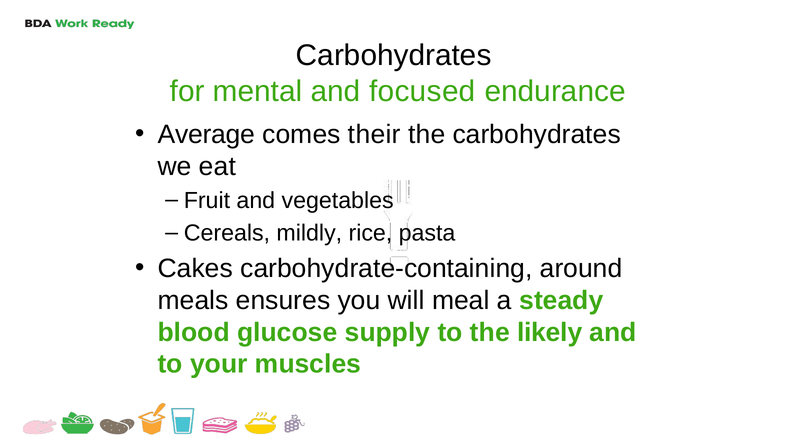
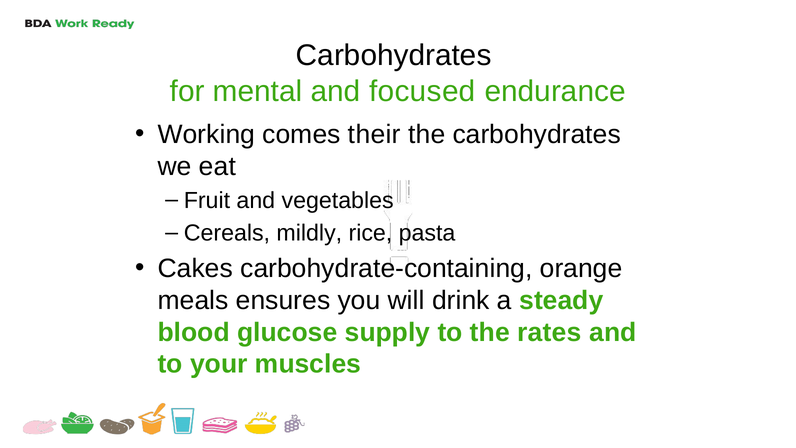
Average: Average -> Working
around: around -> orange
meal: meal -> drink
likely: likely -> rates
